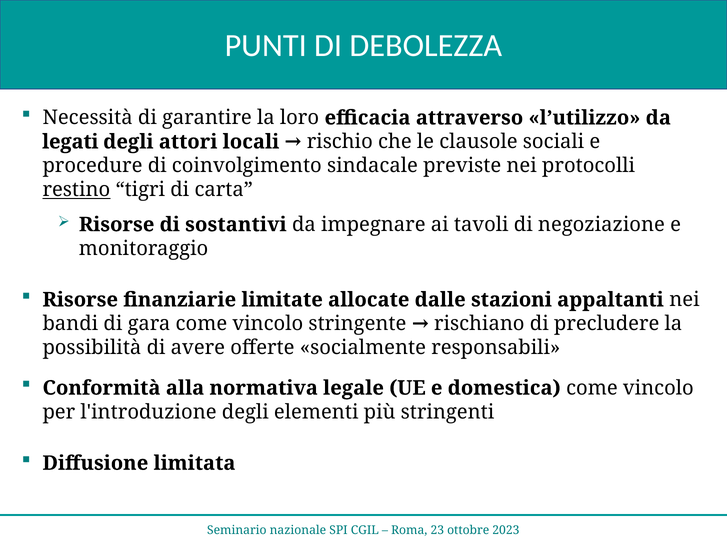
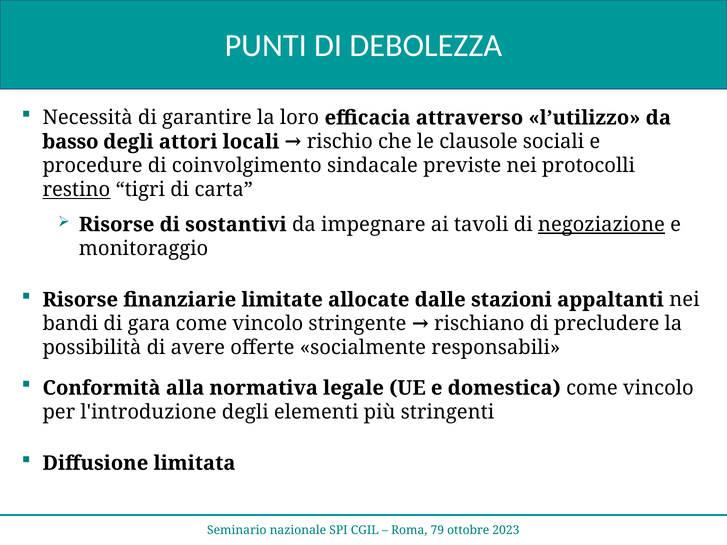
legati: legati -> basso
negoziazione underline: none -> present
23: 23 -> 79
